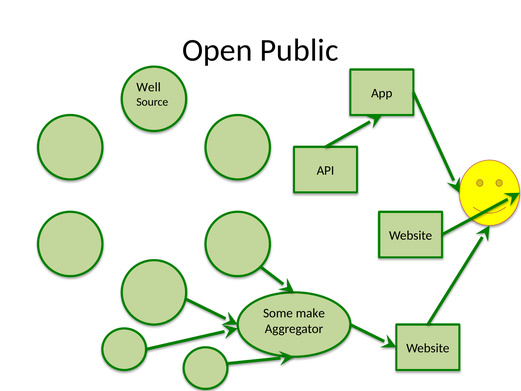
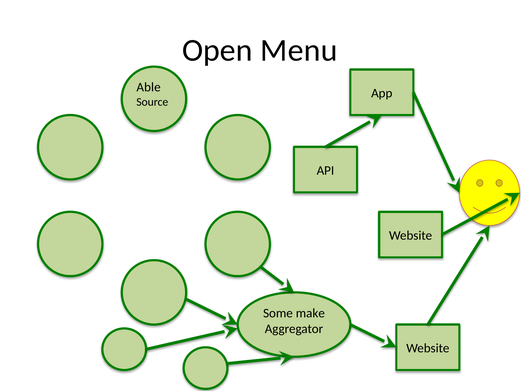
Public: Public -> Menu
Well: Well -> Able
